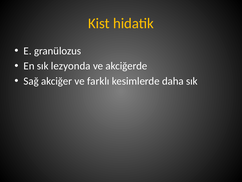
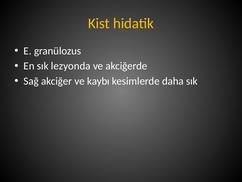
farklı: farklı -> kaybı
